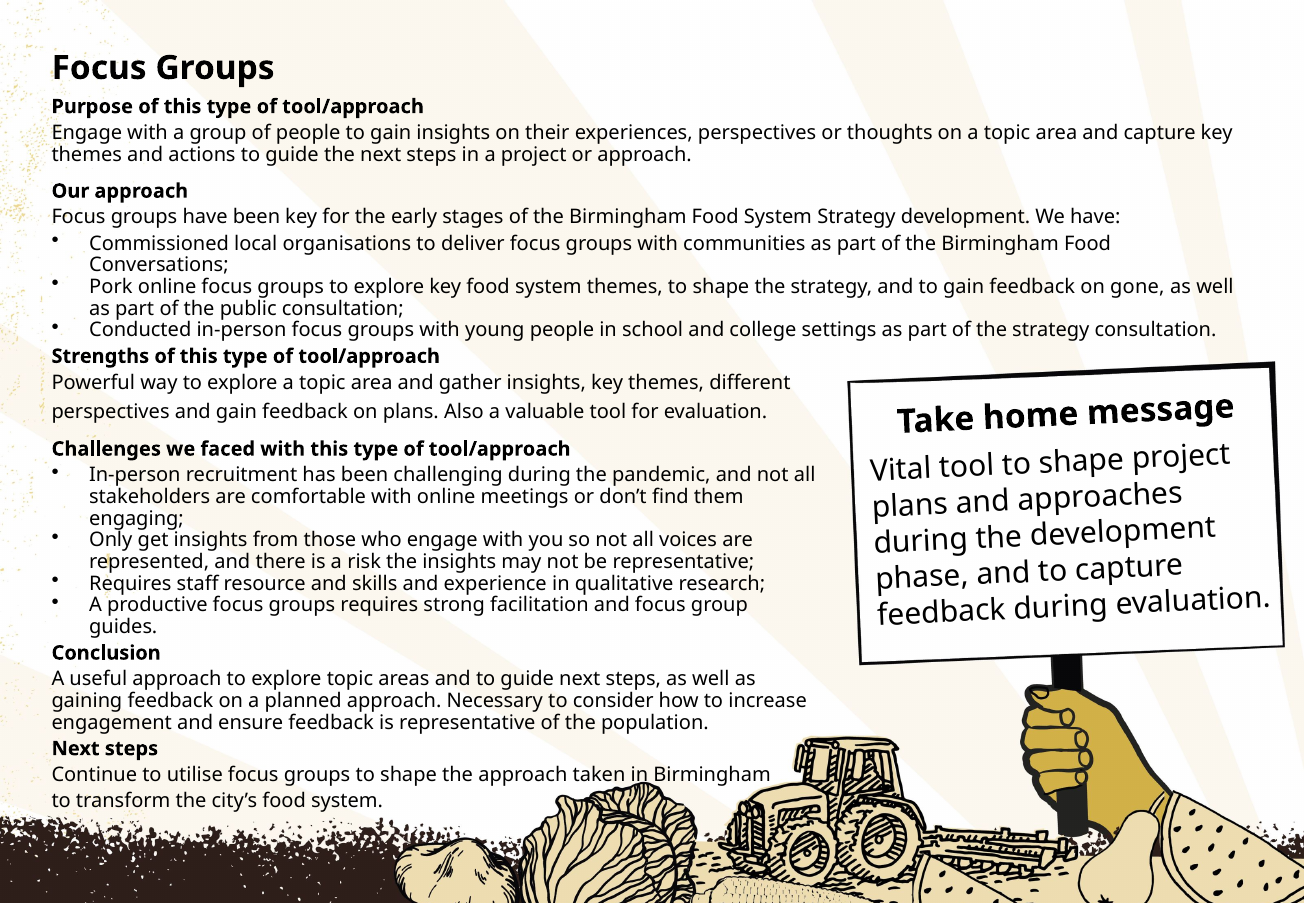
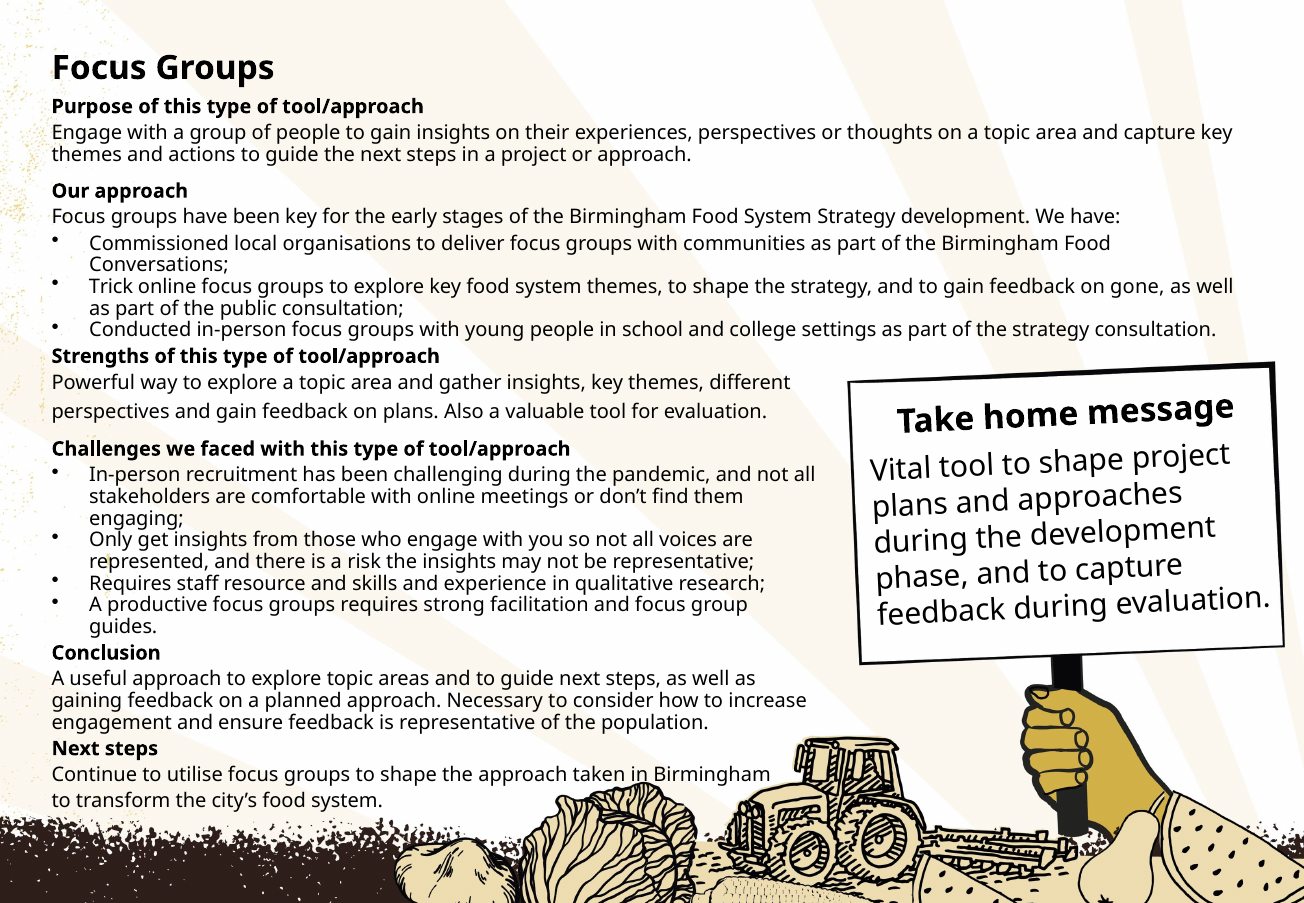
Pork: Pork -> Trick
